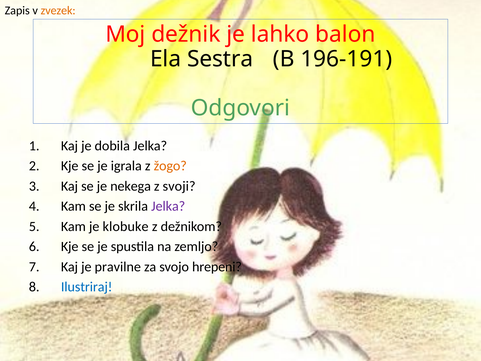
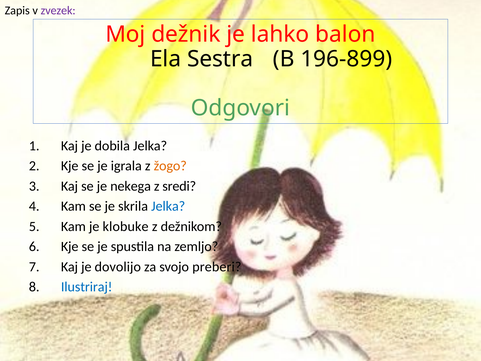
zvezek colour: orange -> purple
196-191: 196-191 -> 196-899
svoji: svoji -> sredi
Jelka at (168, 206) colour: purple -> blue
pravilne: pravilne -> dovolijo
hrepeni: hrepeni -> preberi
